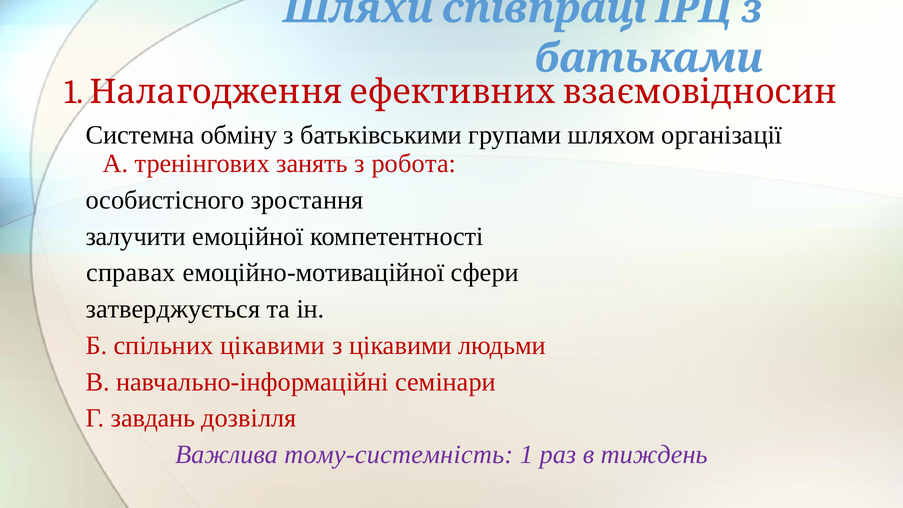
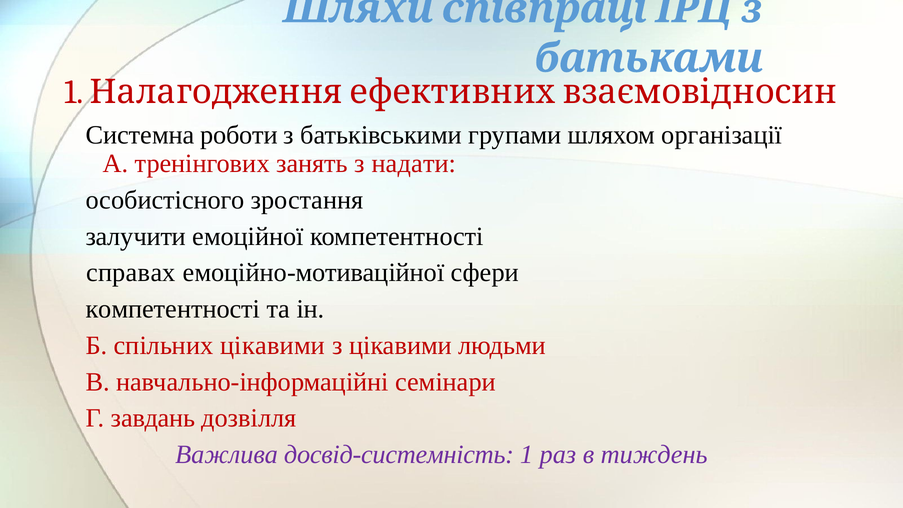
обміну: обміну -> роботи
робота: робота -> надати
затверджується at (173, 309): затверджується -> компетентності
тому-системність: тому-системність -> досвід-системність
